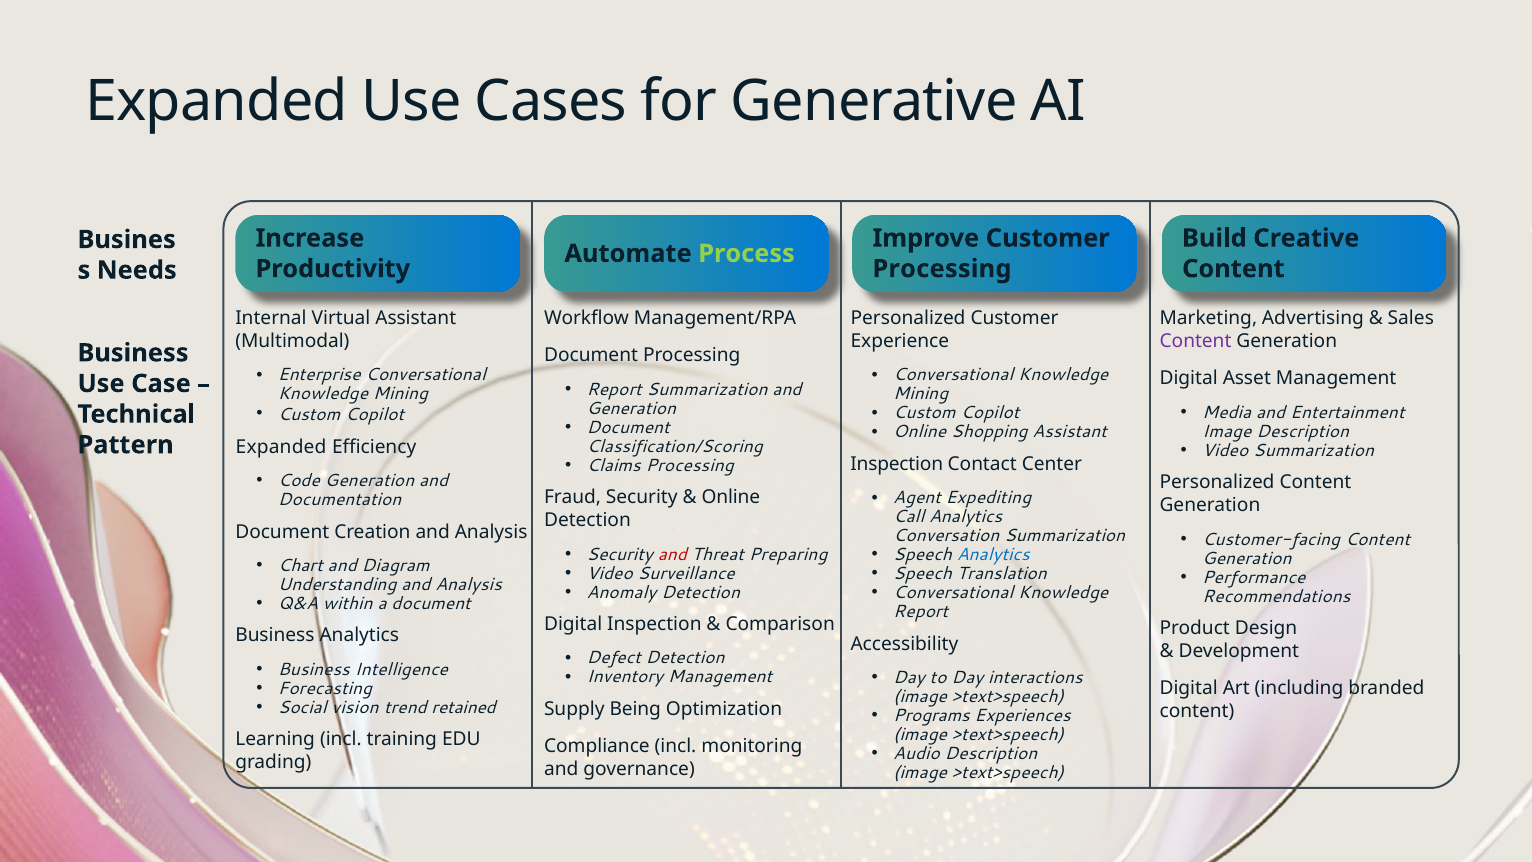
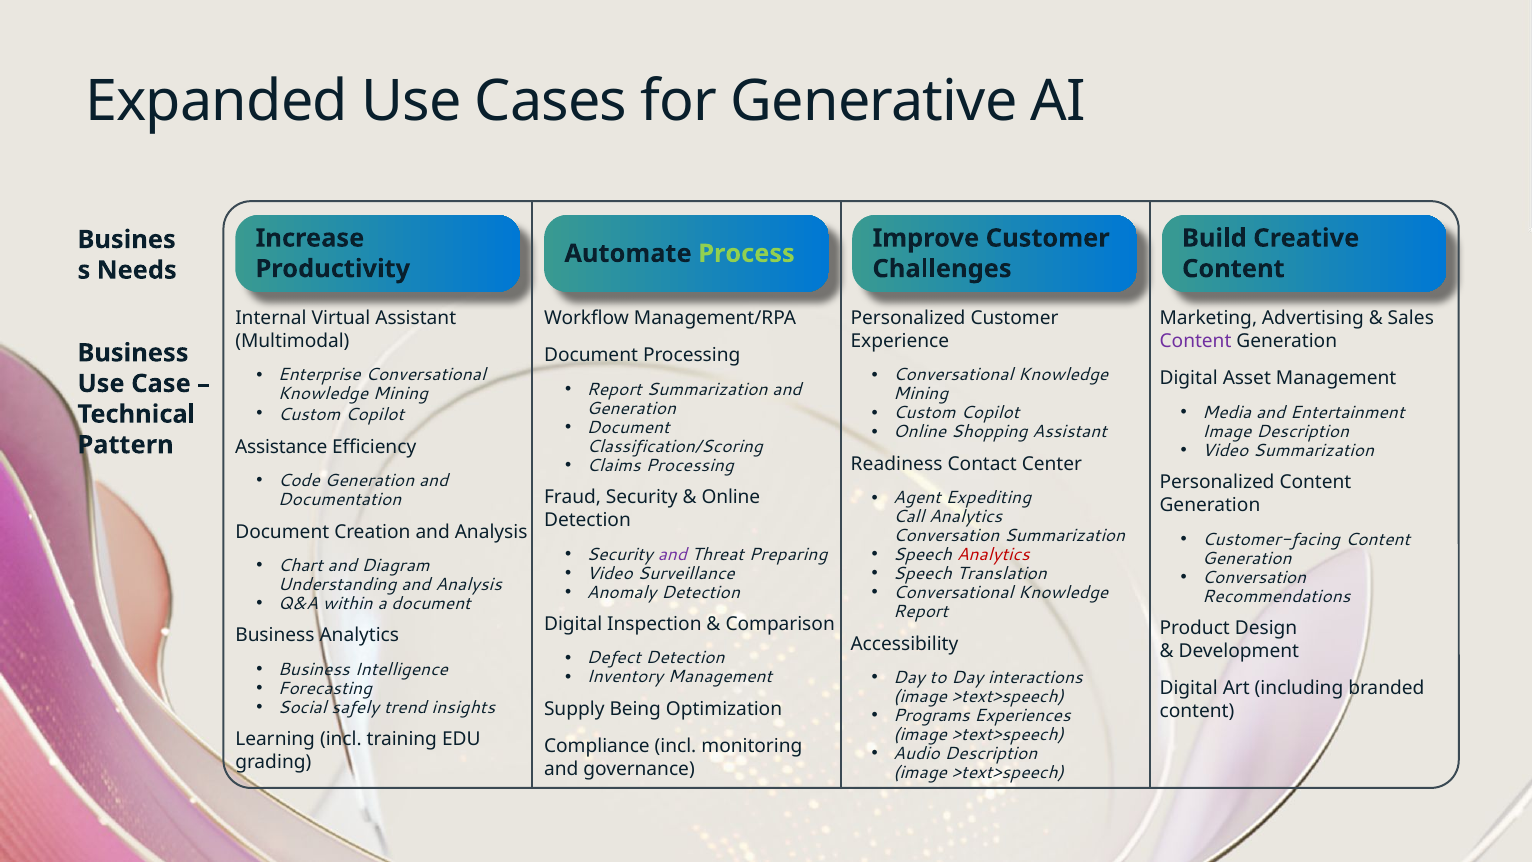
Processing at (942, 269): Processing -> Challenges
Expanded at (281, 447): Expanded -> Assistance
Inspection at (897, 464): Inspection -> Readiness
and at (672, 554) colour: red -> purple
Analytics at (993, 555) colour: blue -> red
Performance at (1254, 577): Performance -> Conversation
vision: vision -> safely
retained: retained -> insights
